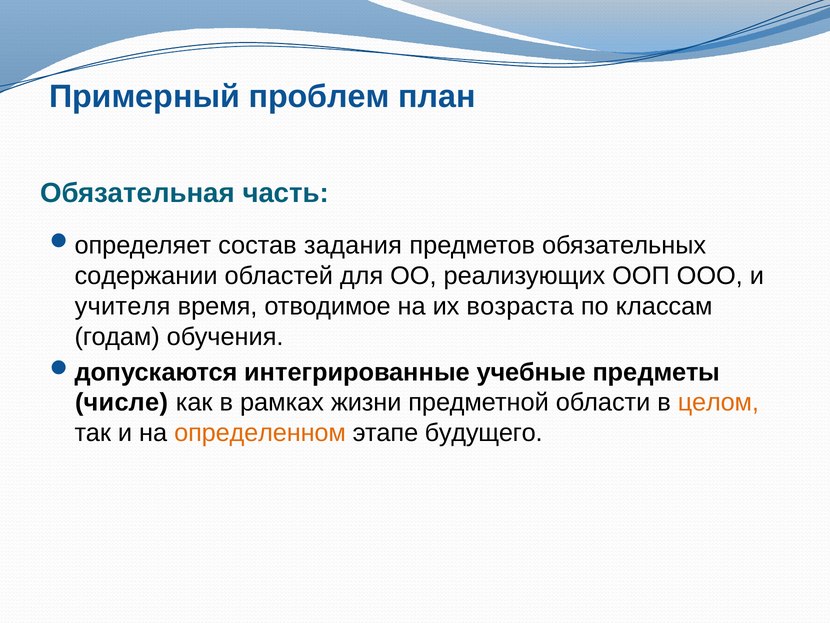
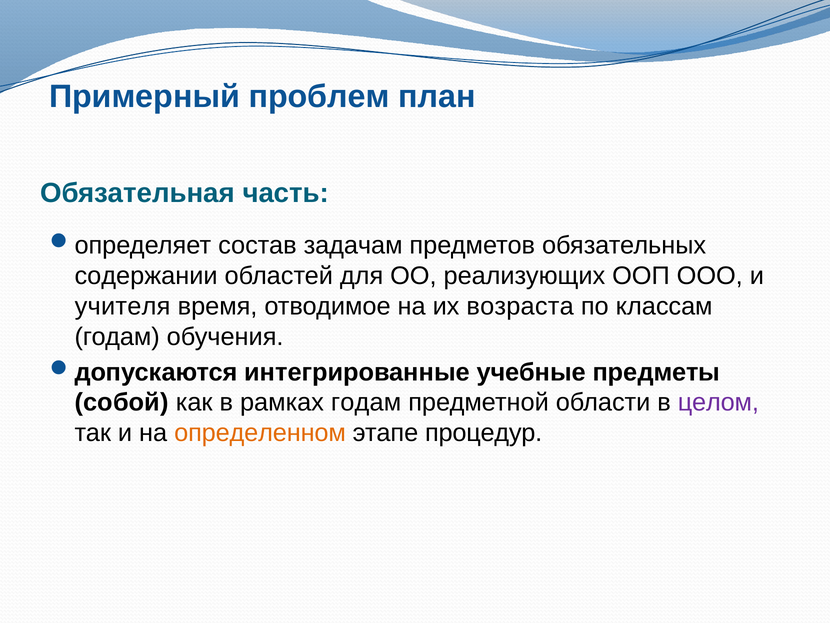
задания: задания -> задачам
числе: числе -> собой
рамках жизни: жизни -> годам
целом colour: orange -> purple
будущего: будущего -> процедур
